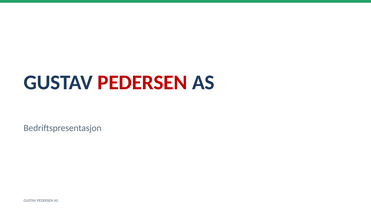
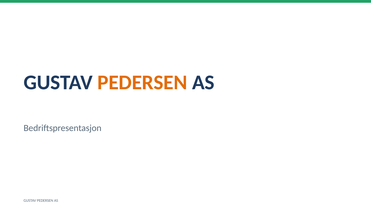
PEDERSEN at (142, 82) colour: red -> orange
